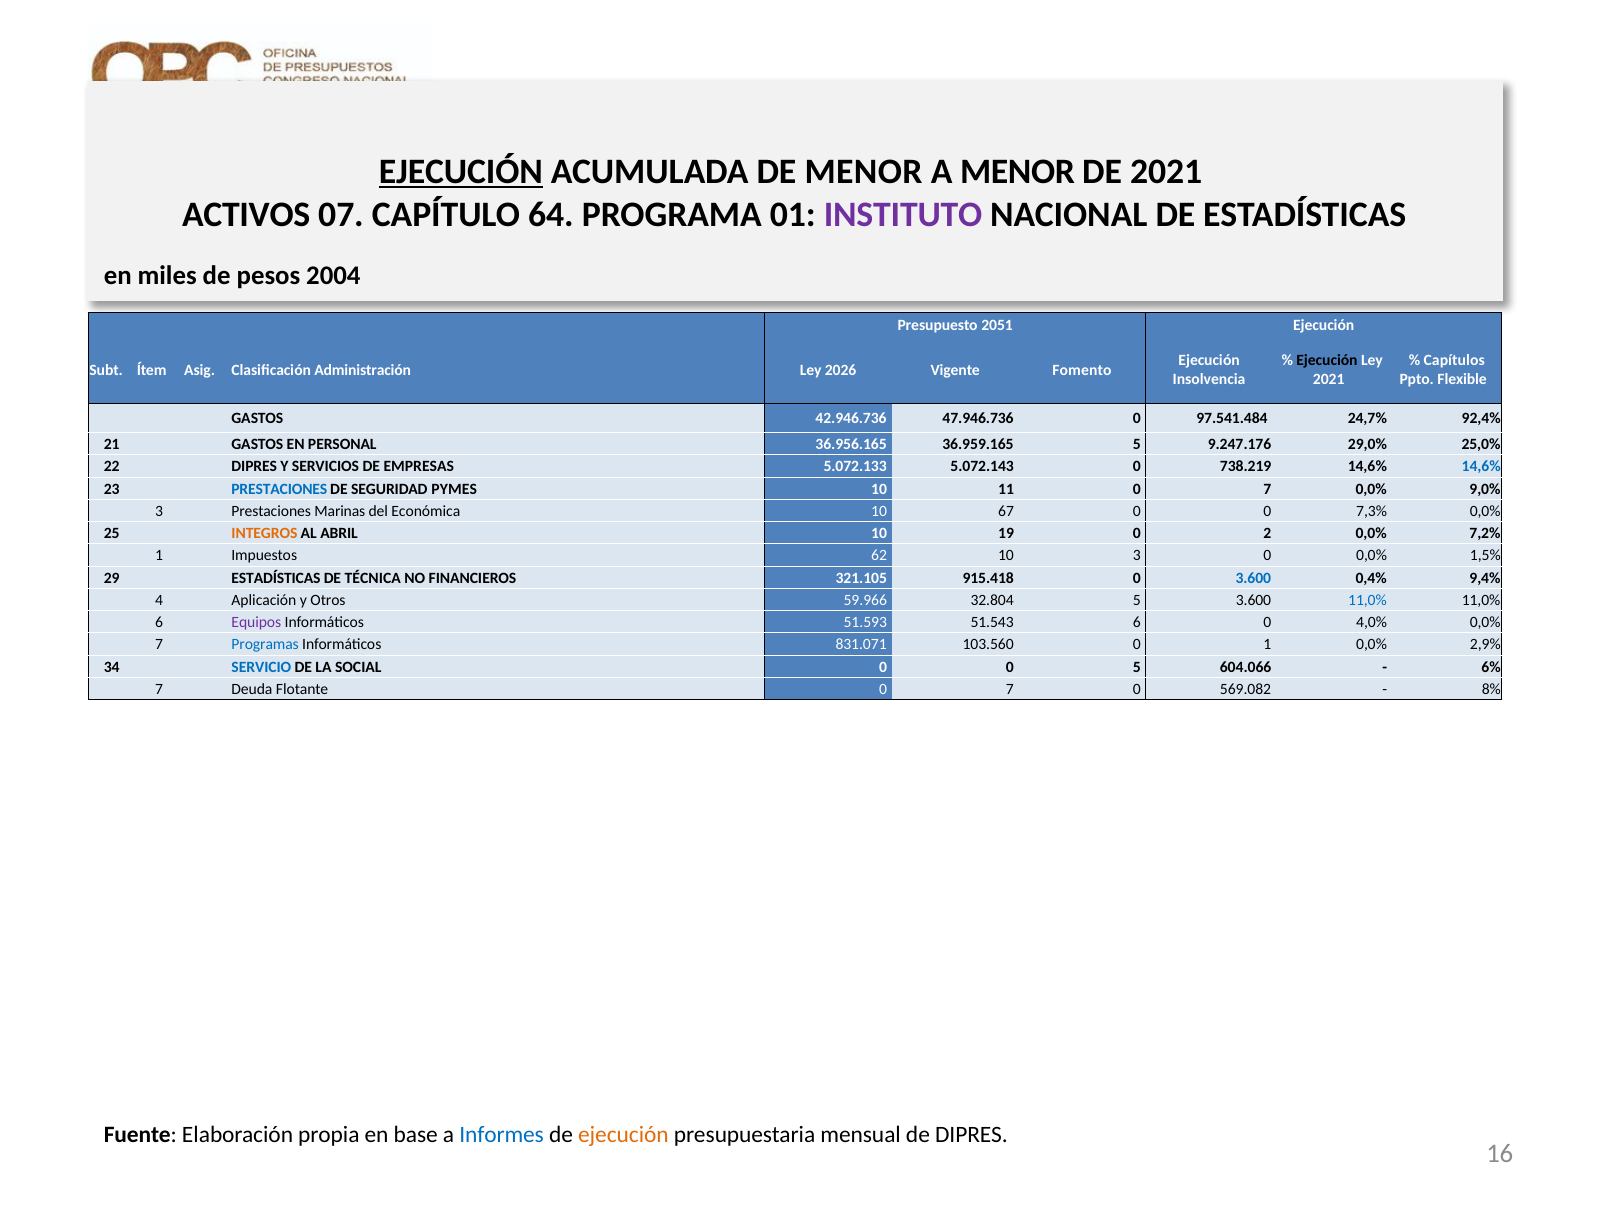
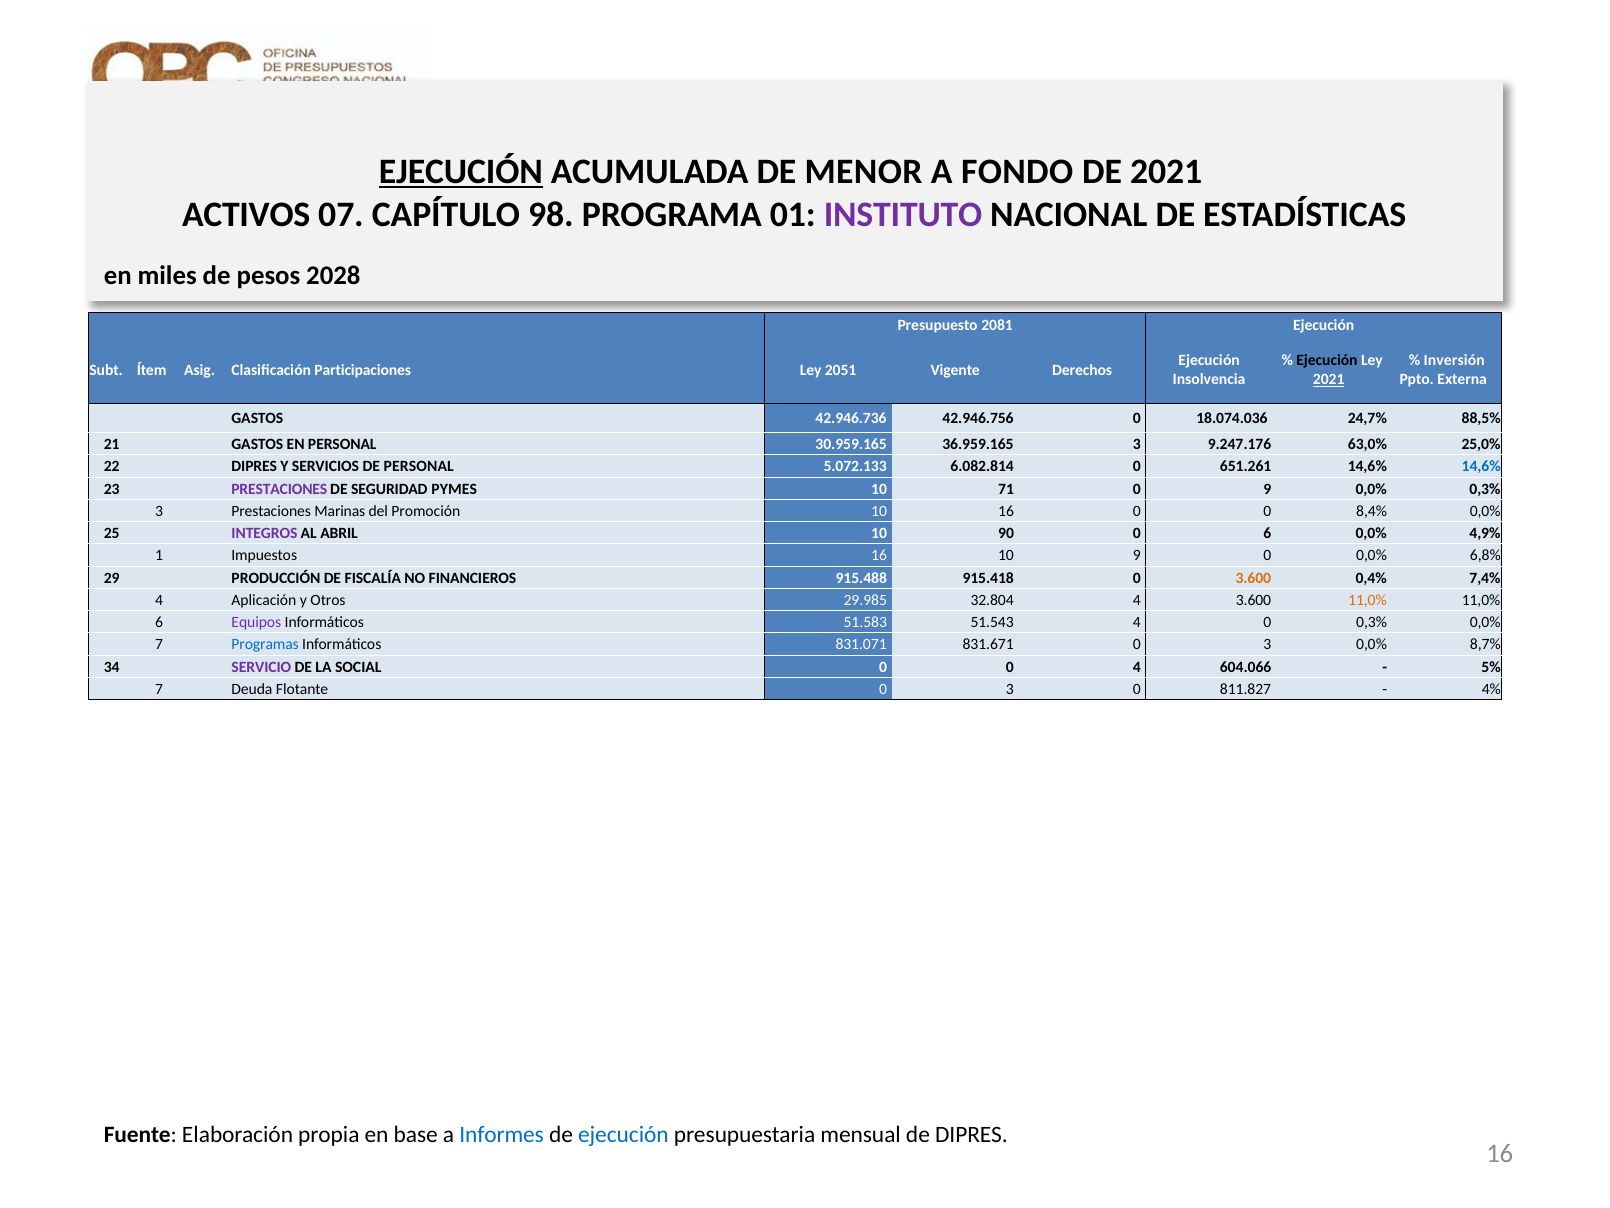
A MENOR: MENOR -> FONDO
64: 64 -> 98
2004: 2004 -> 2028
2051: 2051 -> 2081
Capítulos: Capítulos -> Inversión
Administración: Administración -> Participaciones
2026: 2026 -> 2051
Fomento: Fomento -> Derechos
2021 at (1329, 379) underline: none -> present
Flexible: Flexible -> Externa
47.946.736: 47.946.736 -> 42.946.756
97.541.484: 97.541.484 -> 18.074.036
92,4%: 92,4% -> 88,5%
36.956.165: 36.956.165 -> 30.959.165
36.959.165 5: 5 -> 3
29,0%: 29,0% -> 63,0%
DE EMPRESAS: EMPRESAS -> PERSONAL
5.072.143: 5.072.143 -> 6.082.814
738.219: 738.219 -> 651.261
PRESTACIONES at (279, 489) colour: blue -> purple
11: 11 -> 71
7 at (1267, 489): 7 -> 9
0,0% 9,0%: 9,0% -> 0,3%
Económica: Económica -> Promoción
10 67: 67 -> 16
7,3%: 7,3% -> 8,4%
INTEGROS colour: orange -> purple
19: 19 -> 90
0 2: 2 -> 6
7,2%: 7,2% -> 4,9%
Impuestos 62: 62 -> 16
10 3: 3 -> 9
1,5%: 1,5% -> 6,8%
29 ESTADÍSTICAS: ESTADÍSTICAS -> PRODUCCIÓN
TÉCNICA: TÉCNICA -> FISCALÍA
321.105: 321.105 -> 915.488
3.600 at (1253, 578) colour: blue -> orange
9,4%: 9,4% -> 7,4%
59.966: 59.966 -> 29.985
32.804 5: 5 -> 4
11,0% at (1367, 600) colour: blue -> orange
51.593: 51.593 -> 51.583
51.543 6: 6 -> 4
0 4,0%: 4,0% -> 0,3%
103.560: 103.560 -> 831.671
1 at (1267, 644): 1 -> 3
2,9%: 2,9% -> 8,7%
SERVICIO colour: blue -> purple
0 5: 5 -> 4
6%: 6% -> 5%
Flotante 0 7: 7 -> 3
569.082: 569.082 -> 811.827
8%: 8% -> 4%
ejecución at (623, 1135) colour: orange -> blue
